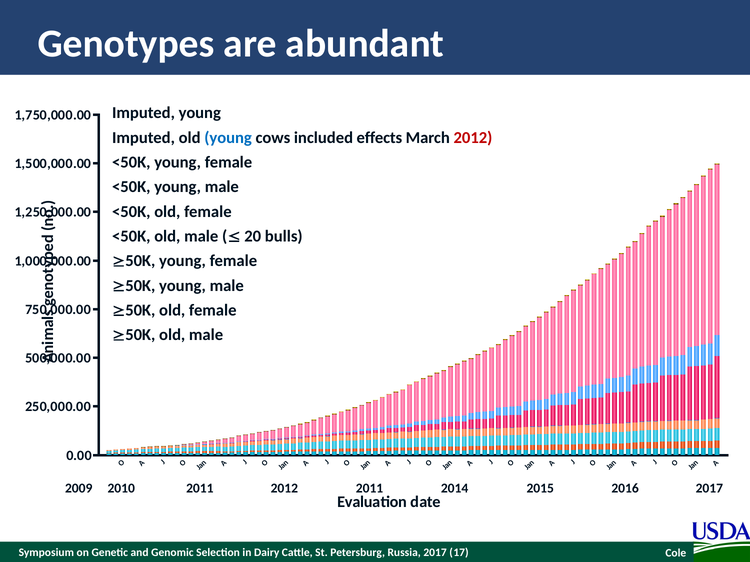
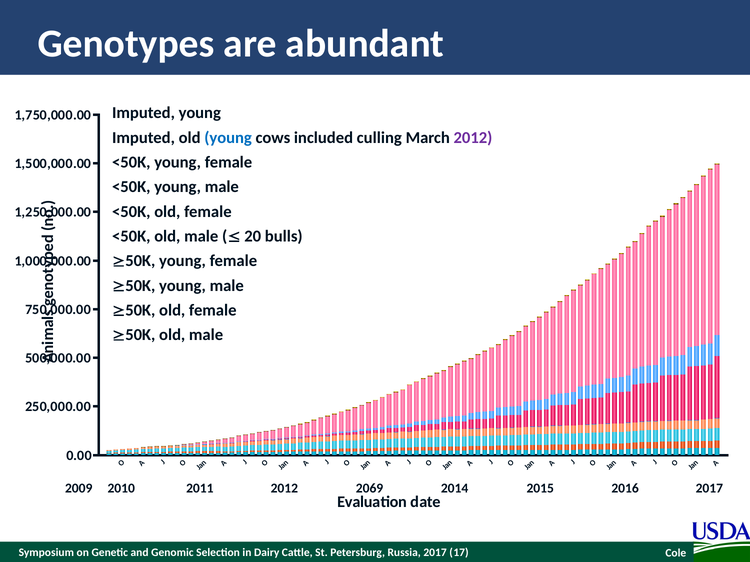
effects: effects -> culling
2012 at (473, 138) colour: red -> purple
2012 2011: 2011 -> 2069
